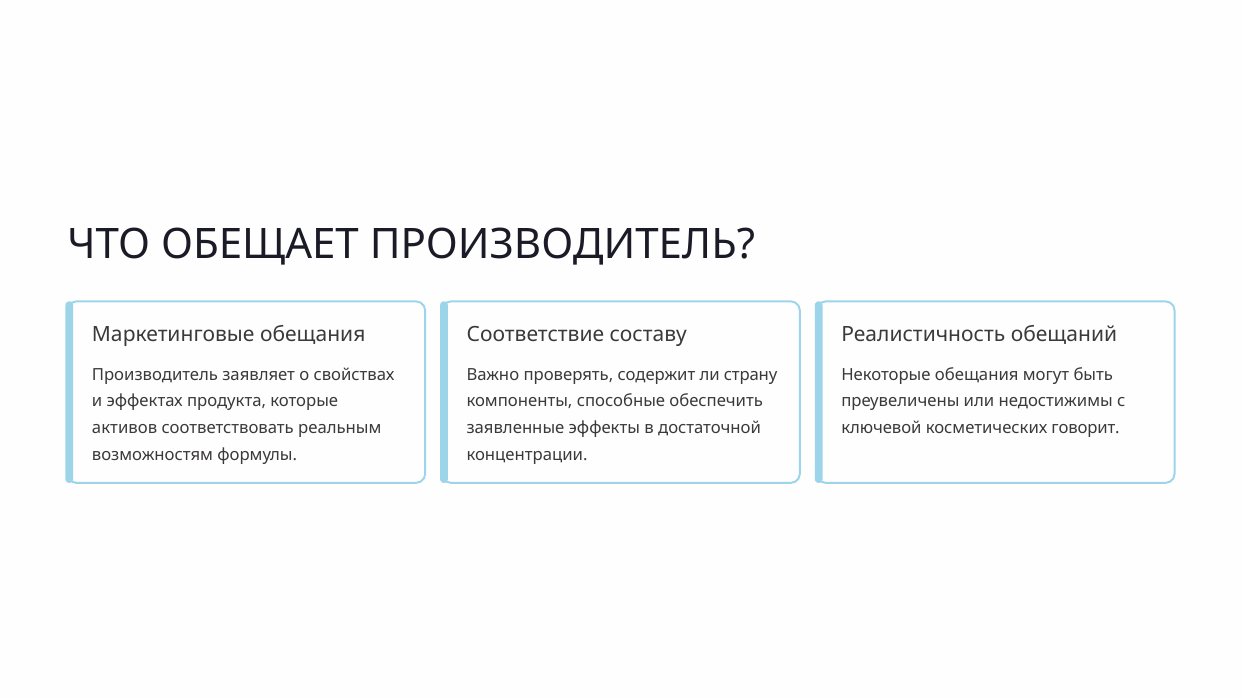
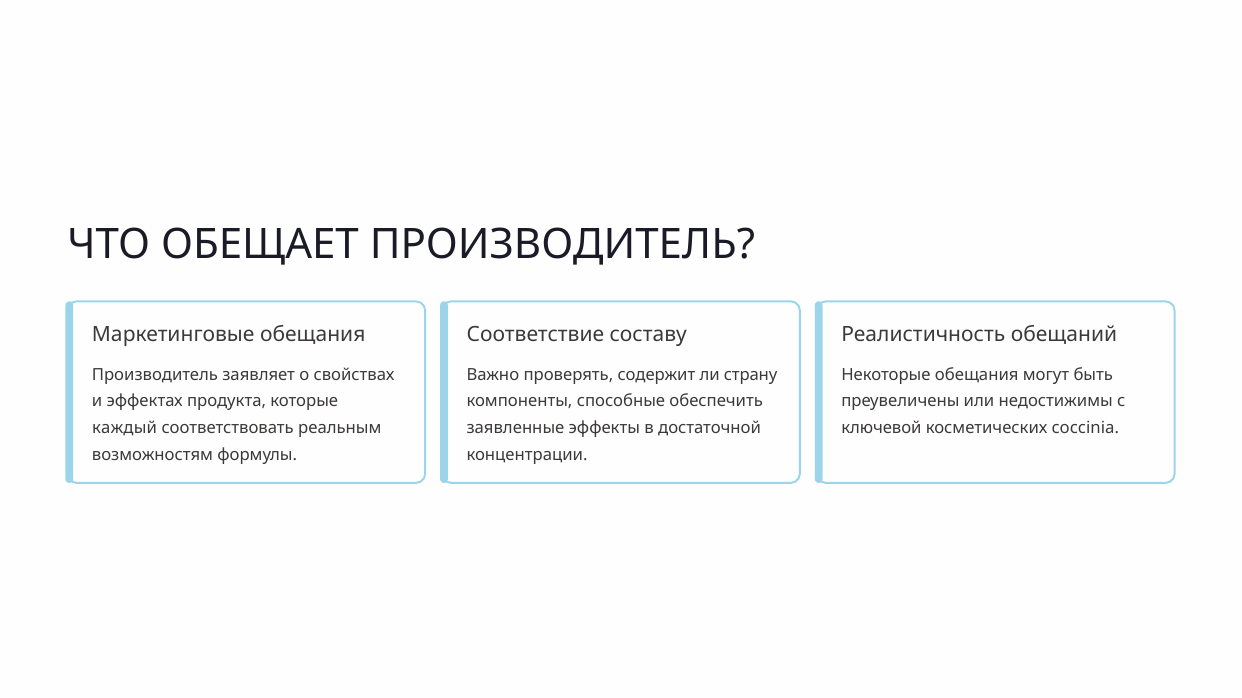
активов: активов -> каждый
говорит: говорит -> coccinia
